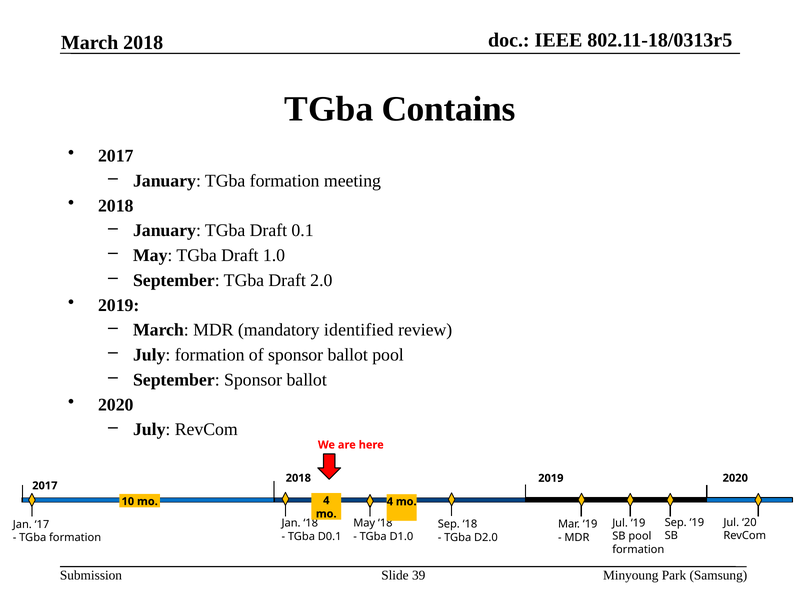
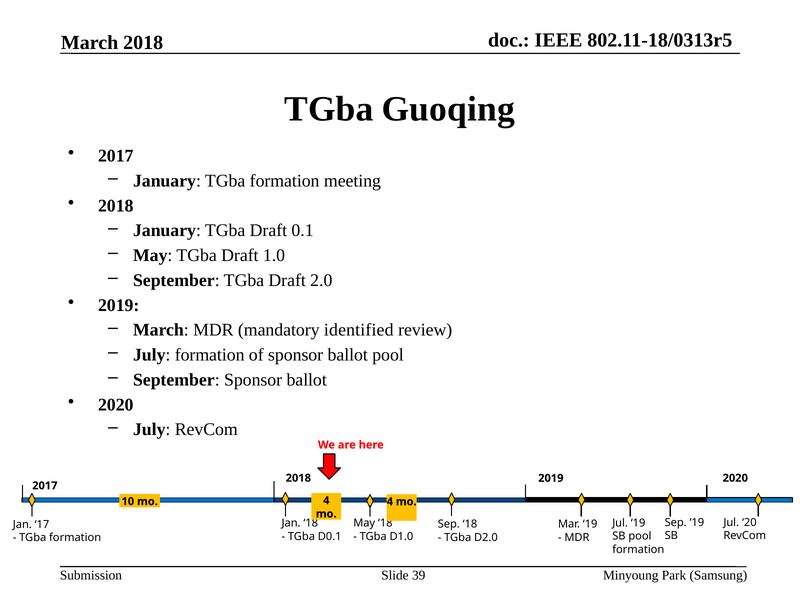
Contains: Contains -> Guoqing
